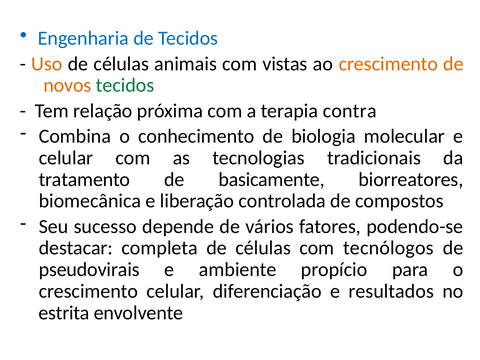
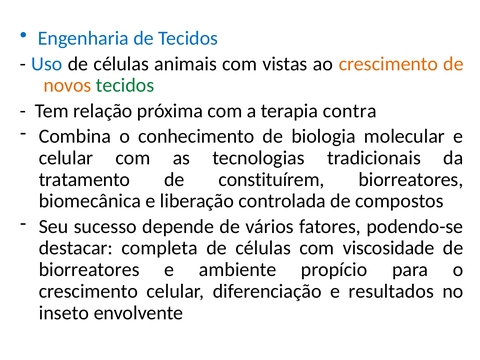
Uso colour: orange -> blue
basicamente: basicamente -> constituírem
tecnólogos: tecnólogos -> viscosidade
pseudovirais at (89, 270): pseudovirais -> biorreatores
estrita: estrita -> inseto
